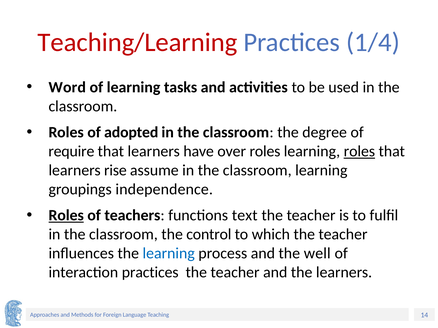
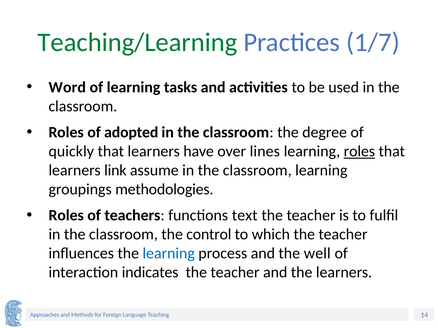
Teaching/Learning colour: red -> green
1/4: 1/4 -> 1/7
require: require -> quickly
over roles: roles -> lines
rise: rise -> link
independence: independence -> methodologies
Roles at (66, 216) underline: present -> none
interaction practices: practices -> indicates
